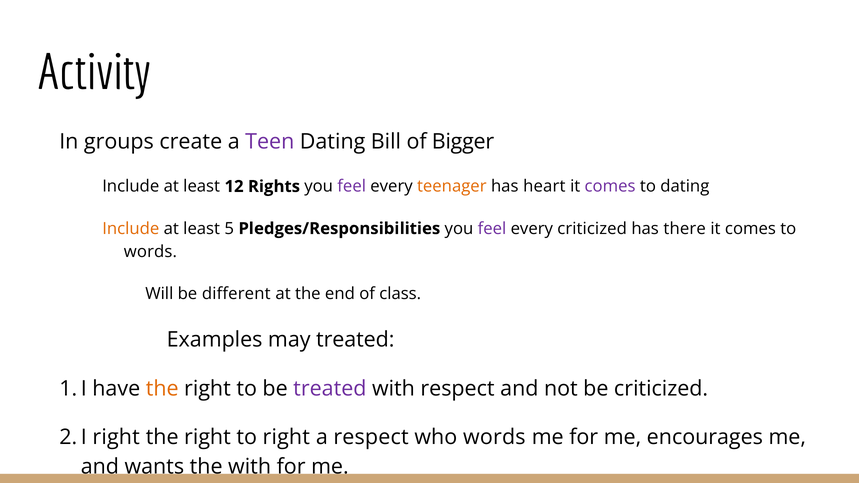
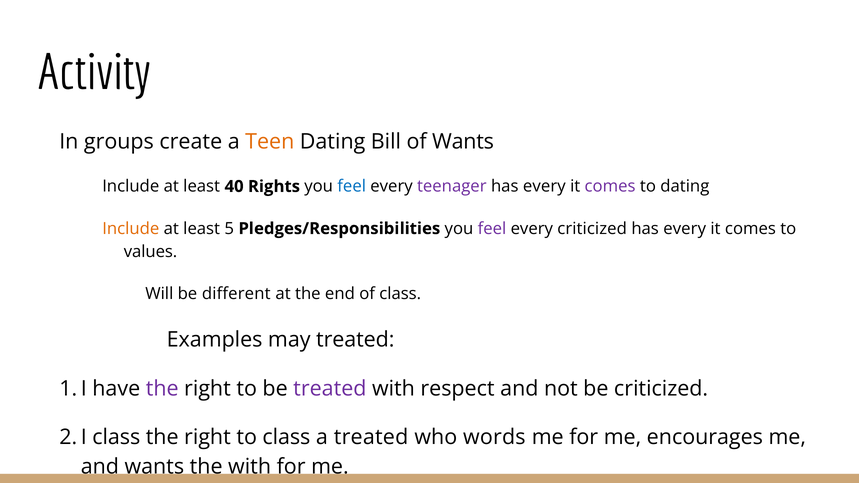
Teen colour: purple -> orange
of Bigger: Bigger -> Wants
12: 12 -> 40
feel at (352, 187) colour: purple -> blue
teenager colour: orange -> purple
heart at (544, 187): heart -> every
there at (685, 229): there -> every
words at (150, 252): words -> values
the at (162, 389) colour: orange -> purple
right at (116, 437): right -> class
to right: right -> class
a respect: respect -> treated
